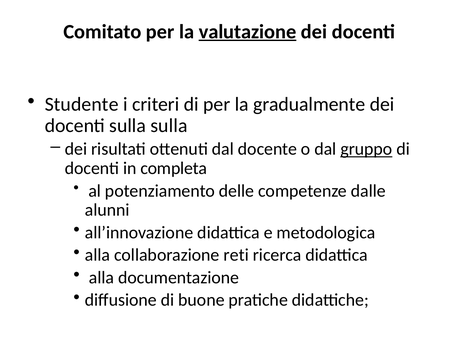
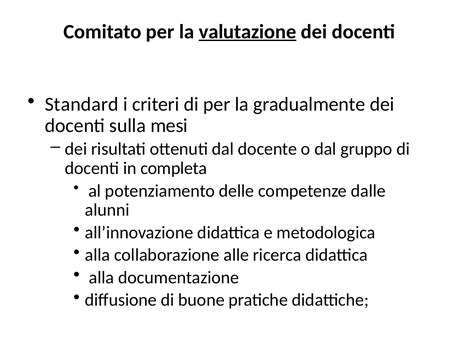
Studente: Studente -> Standard
sulla sulla: sulla -> mesi
gruppo underline: present -> none
reti: reti -> alle
